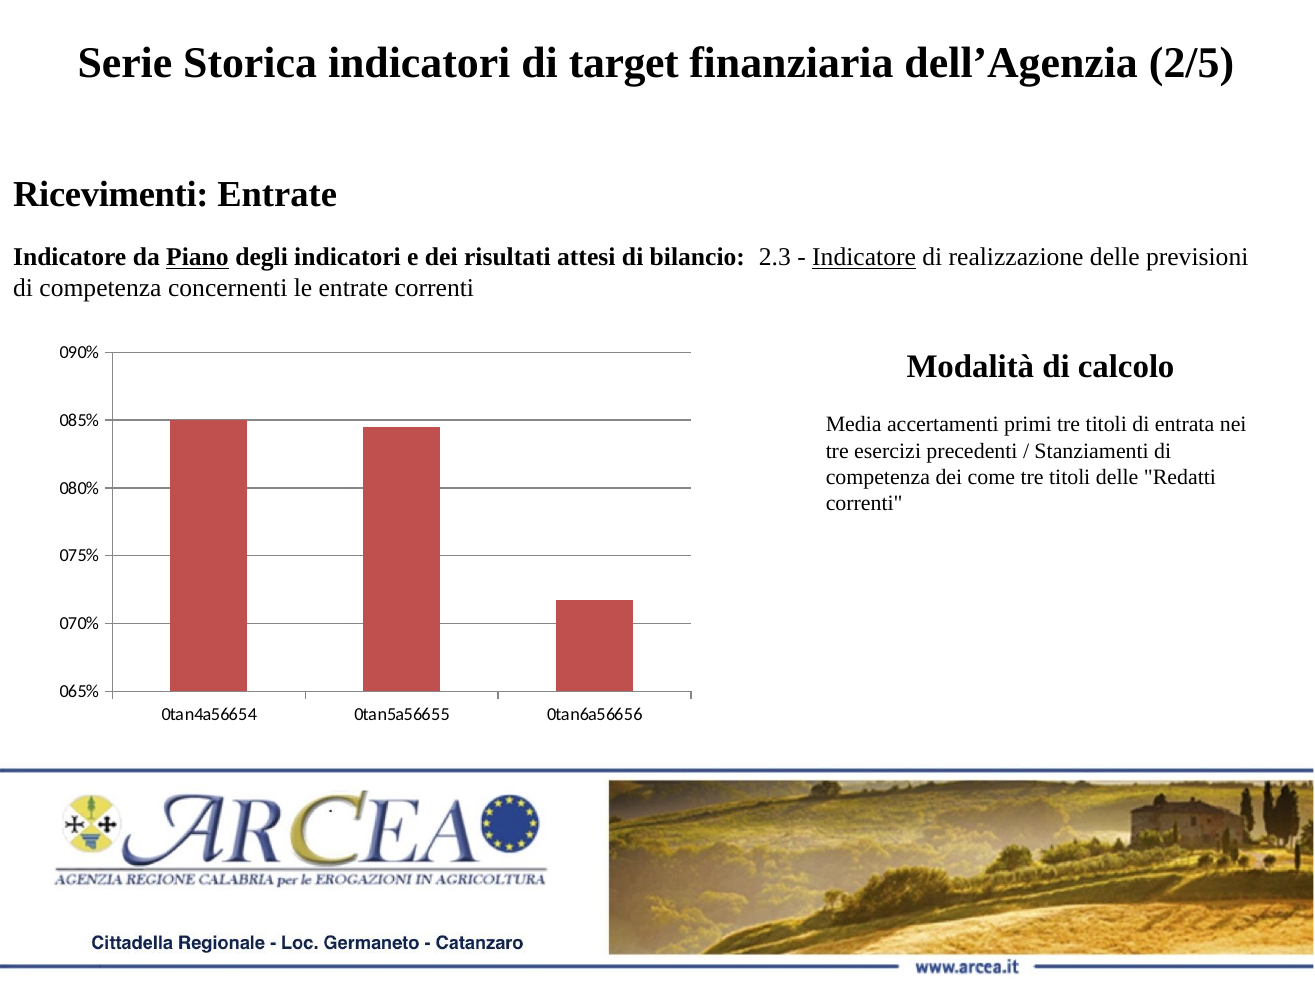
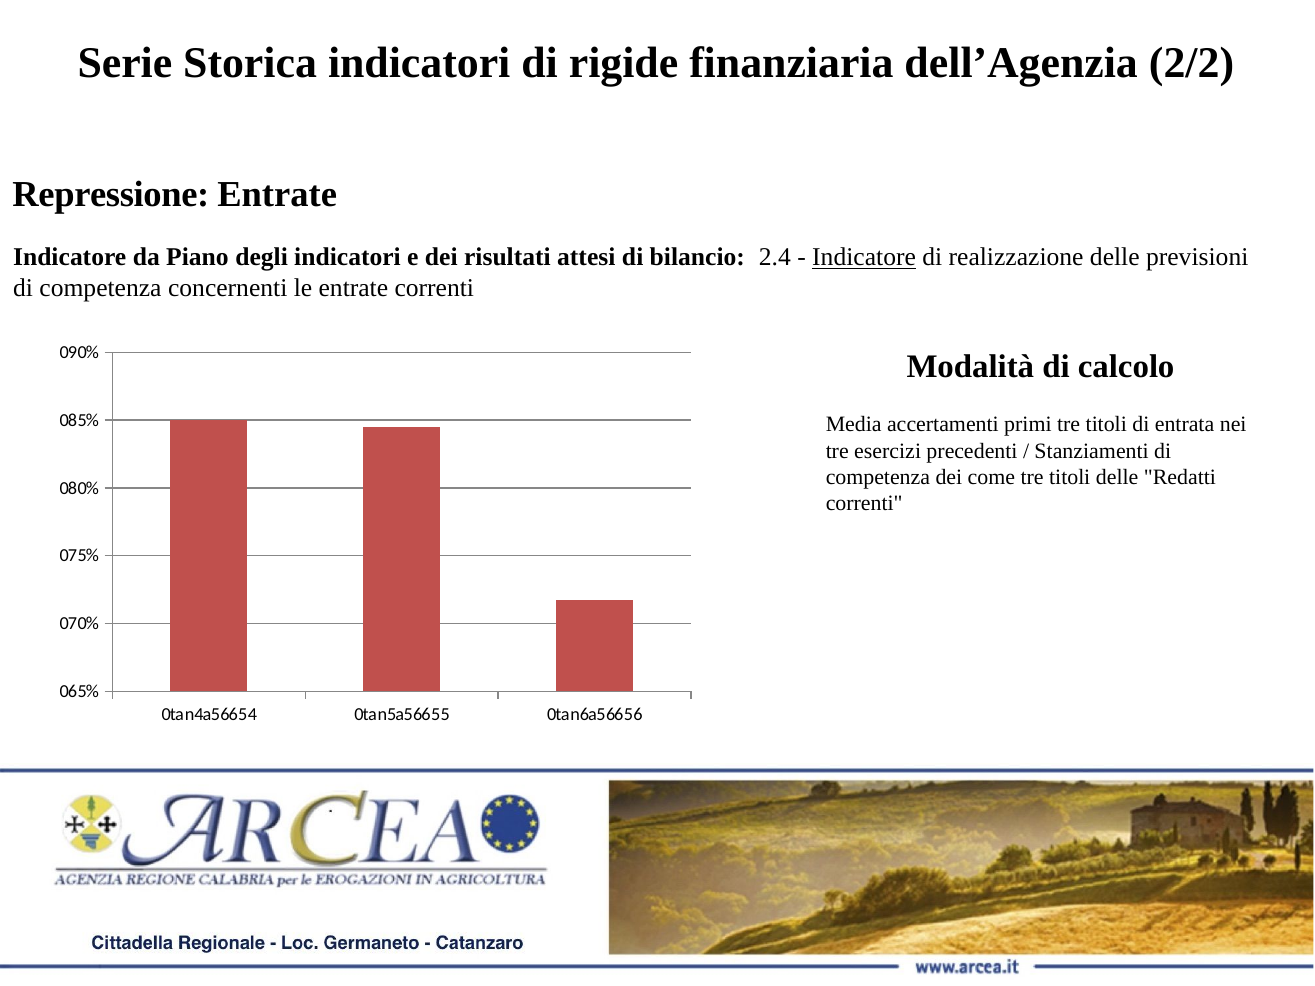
target: target -> rigide
2/5: 2/5 -> 2/2
Ricevimenti: Ricevimenti -> Repressione
Piano underline: present -> none
2.3: 2.3 -> 2.4
